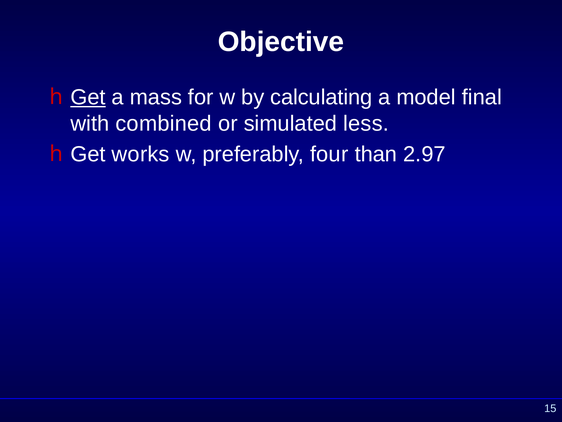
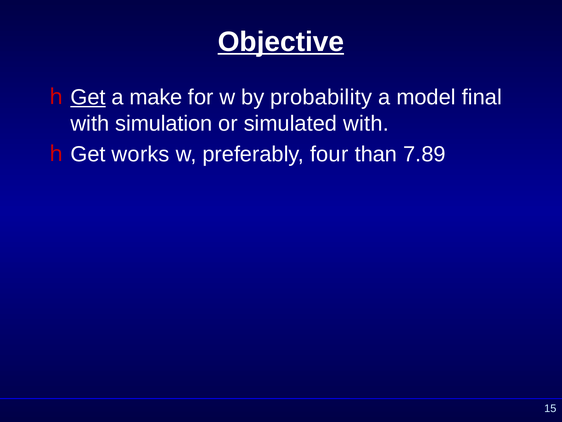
Objective underline: none -> present
mass: mass -> make
calculating: calculating -> probability
combined: combined -> simulation
simulated less: less -> with
2.97: 2.97 -> 7.89
